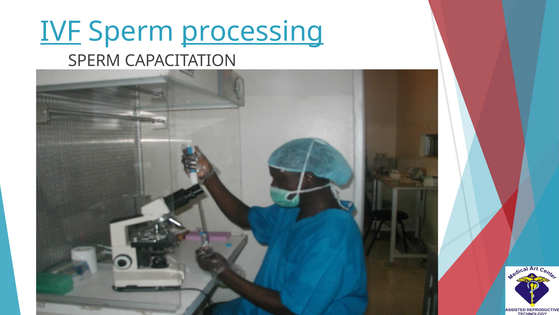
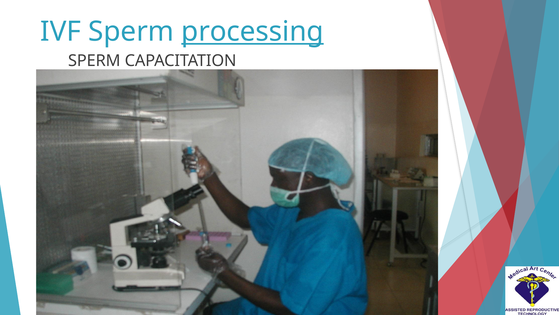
IVF underline: present -> none
